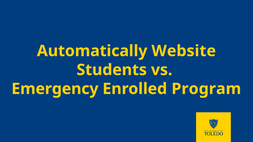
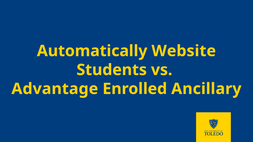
Emergency: Emergency -> Advantage
Program: Program -> Ancillary
